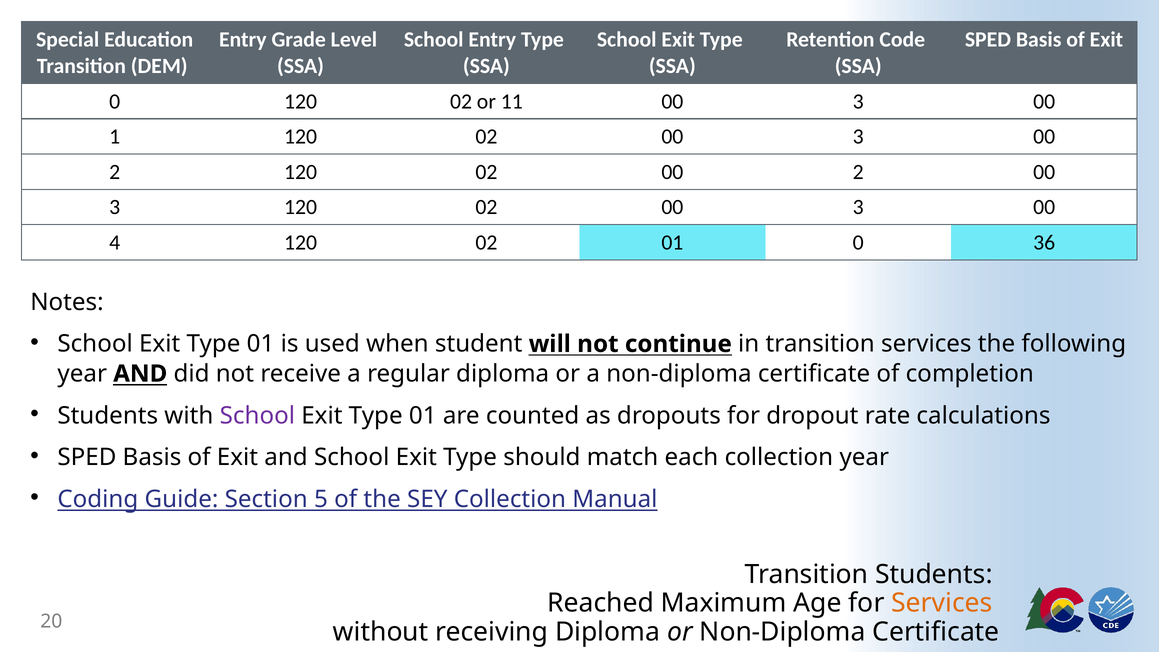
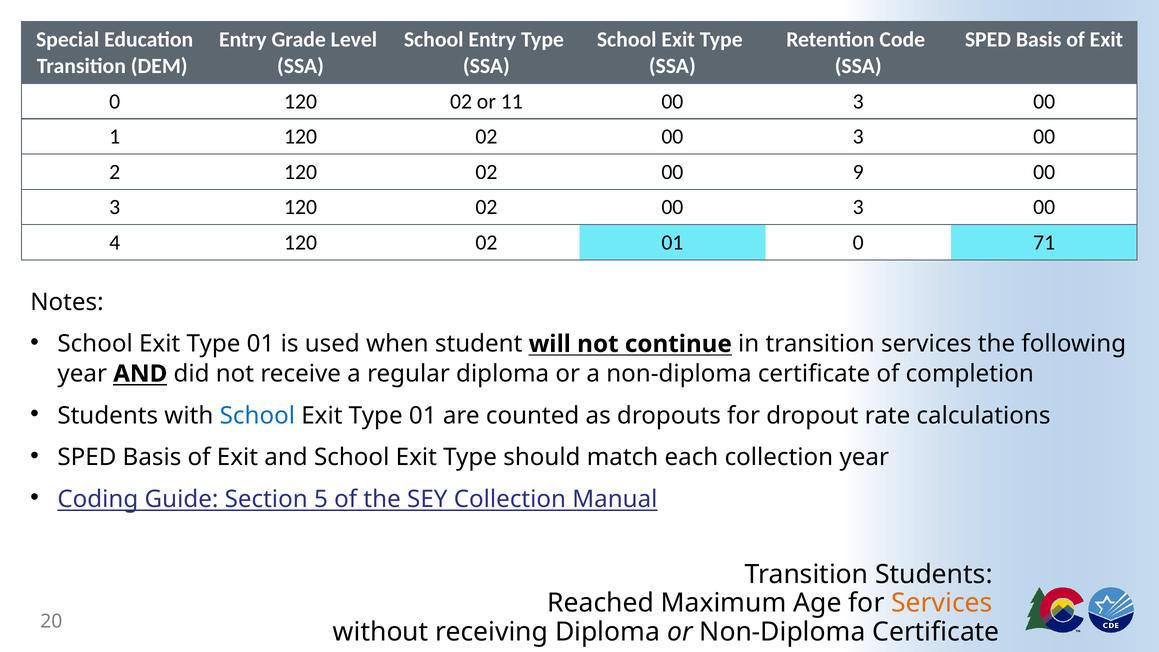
02 00 2: 2 -> 9
36: 36 -> 71
School at (257, 416) colour: purple -> blue
